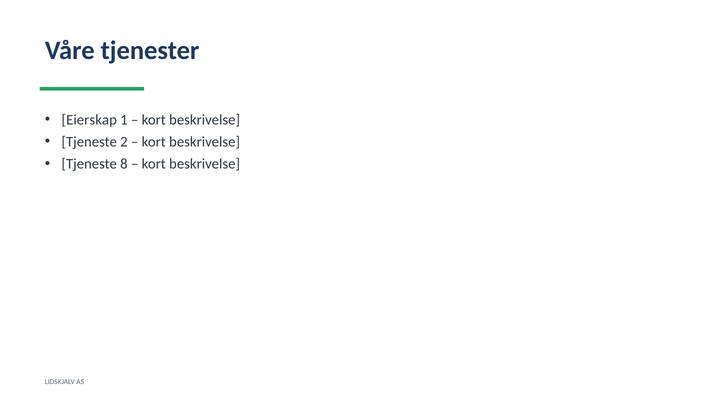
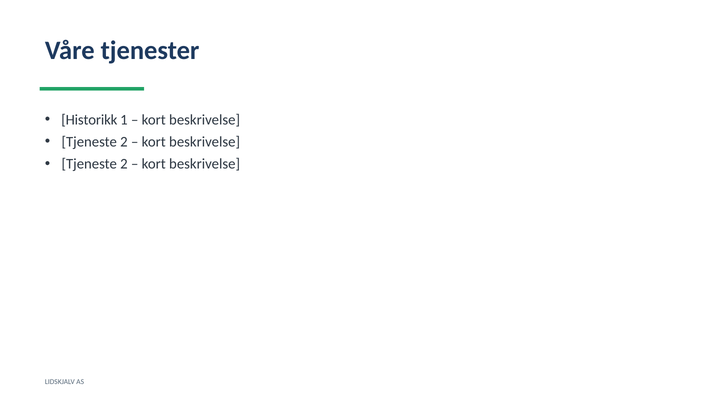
Eierskap: Eierskap -> Historikk
8 at (124, 164): 8 -> 2
